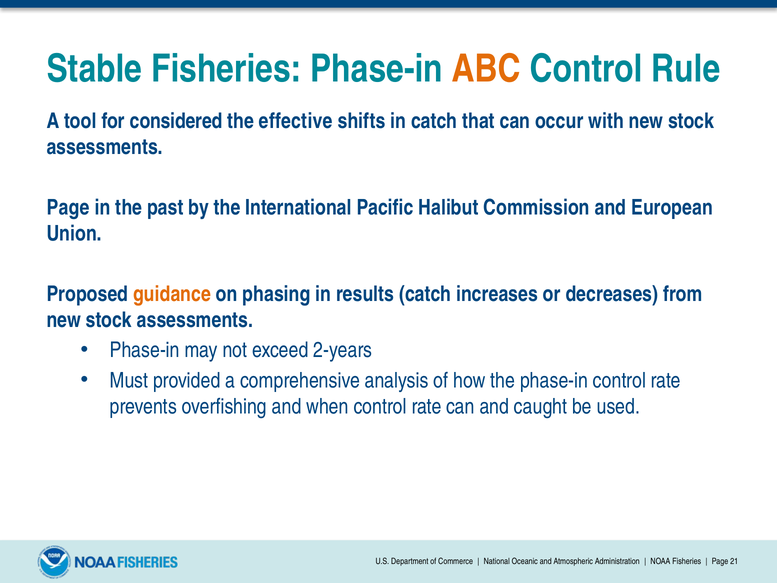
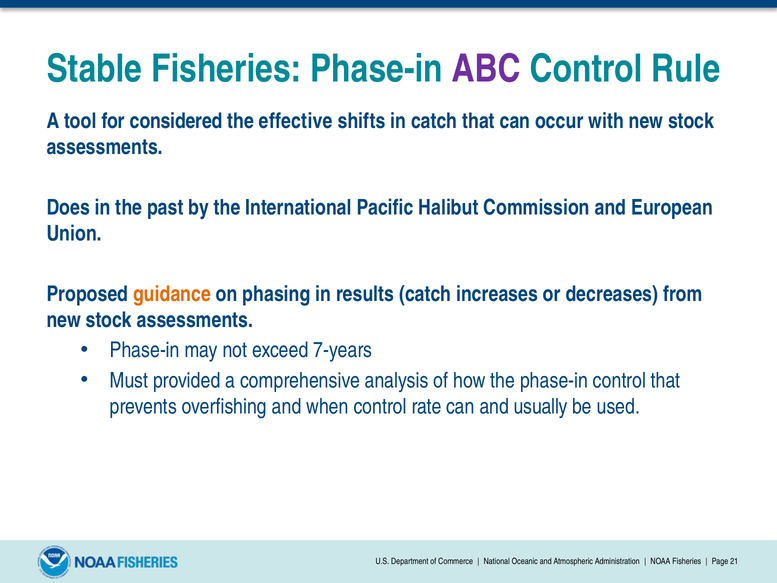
ABC colour: orange -> purple
Page at (68, 207): Page -> Does
2-years: 2-years -> 7-years
phase-in control rate: rate -> that
caught: caught -> usually
